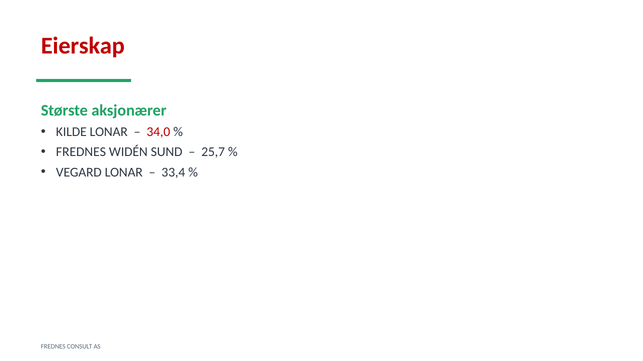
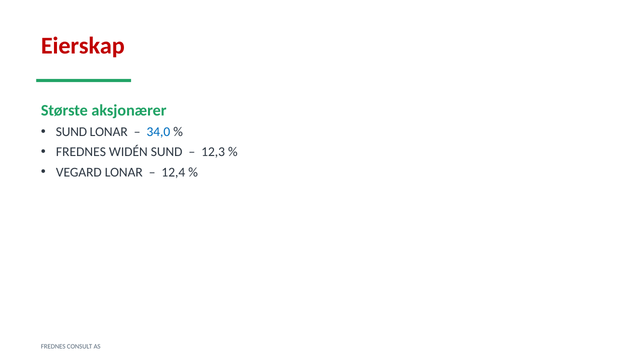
KILDE at (71, 132): KILDE -> SUND
34,0 colour: red -> blue
25,7: 25,7 -> 12,3
33,4: 33,4 -> 12,4
